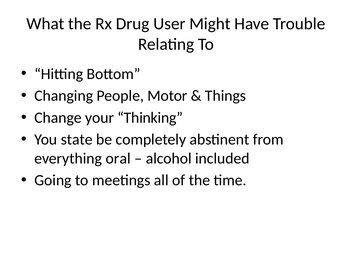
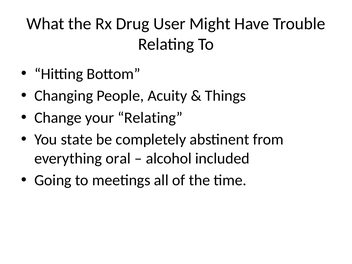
Motor: Motor -> Acuity
your Thinking: Thinking -> Relating
